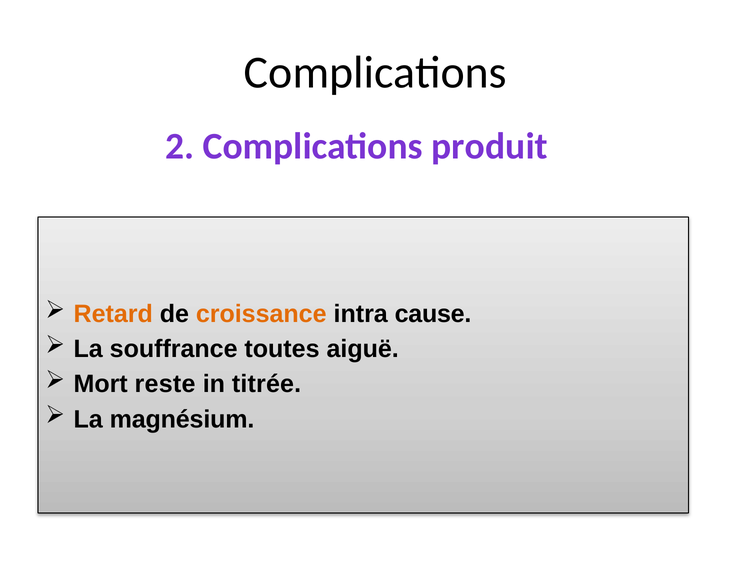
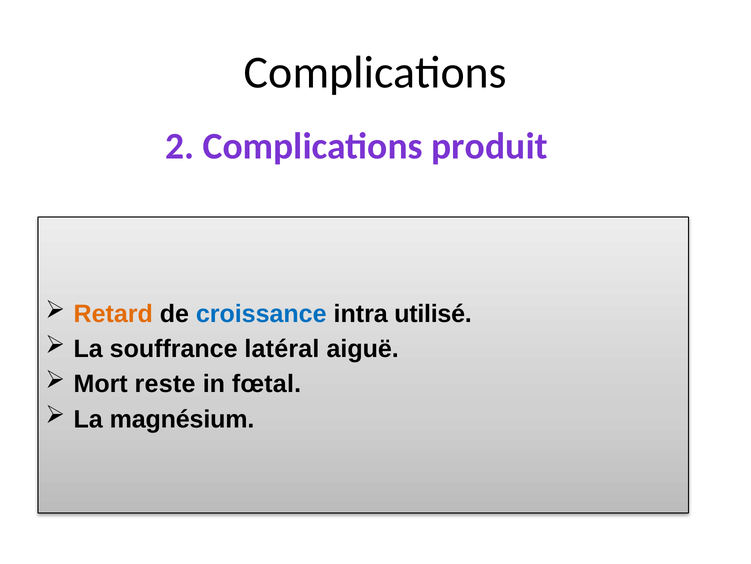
croissance colour: orange -> blue
cause: cause -> utilisé
toutes: toutes -> latéral
titrée: titrée -> fœtal
